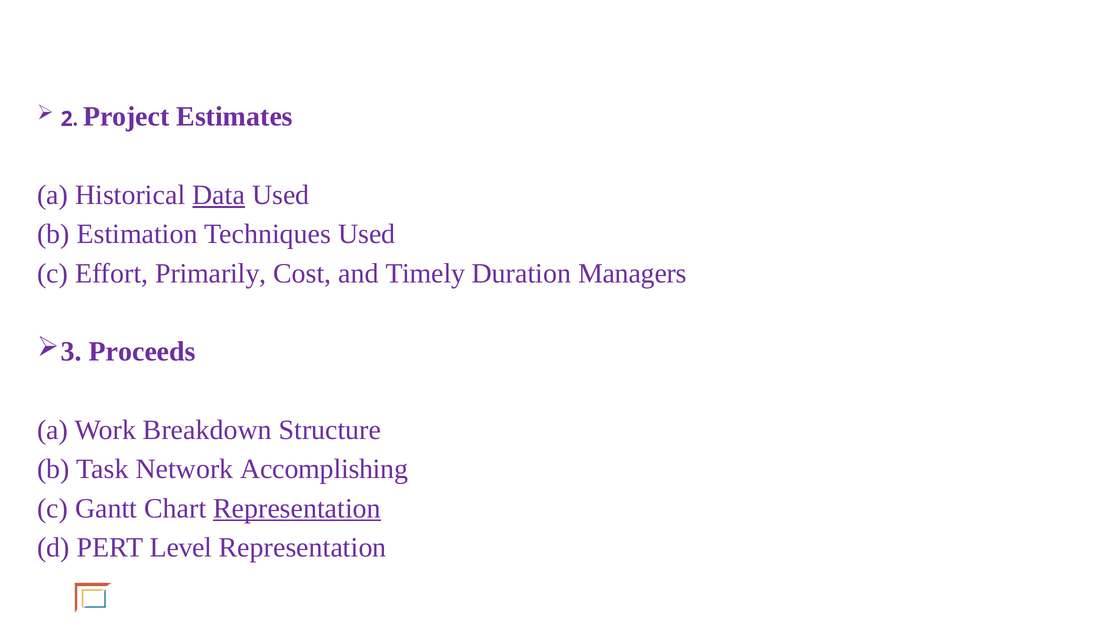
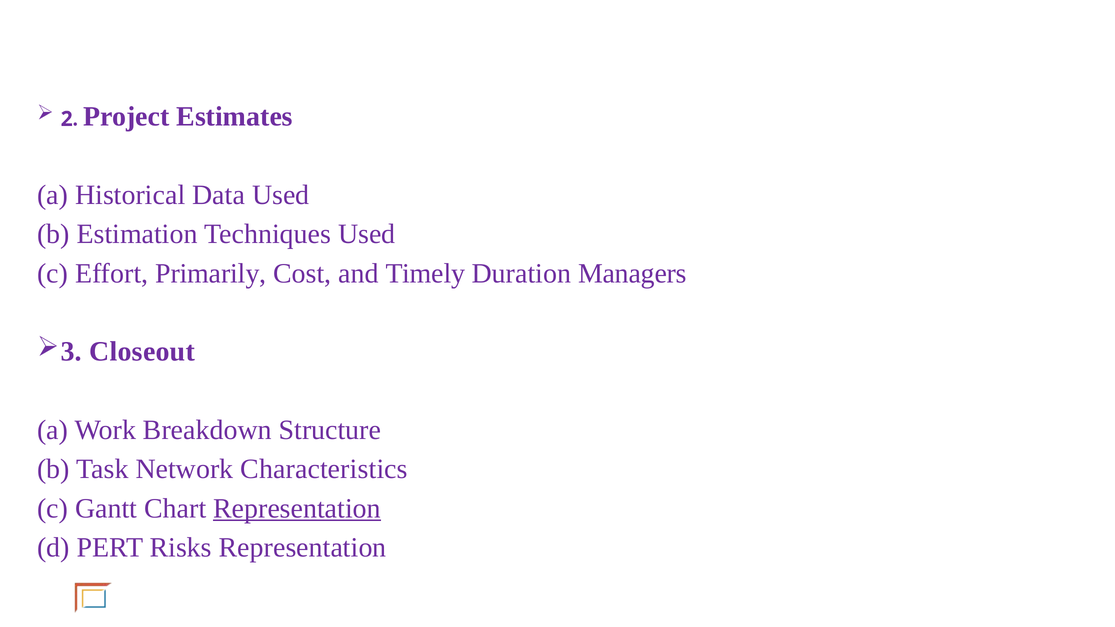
Data underline: present -> none
Proceeds: Proceeds -> Closeout
Accomplishing: Accomplishing -> Characteristics
Level: Level -> Risks
